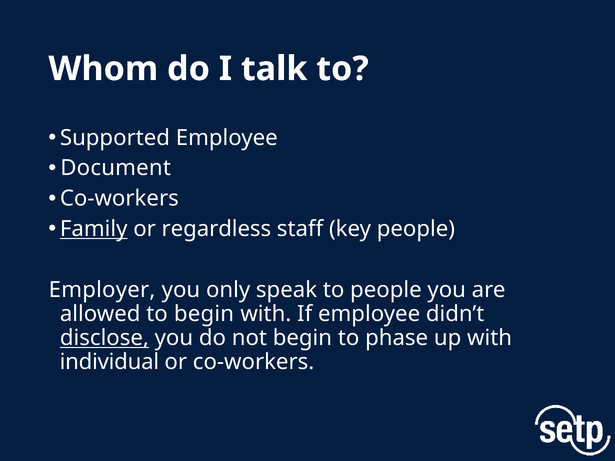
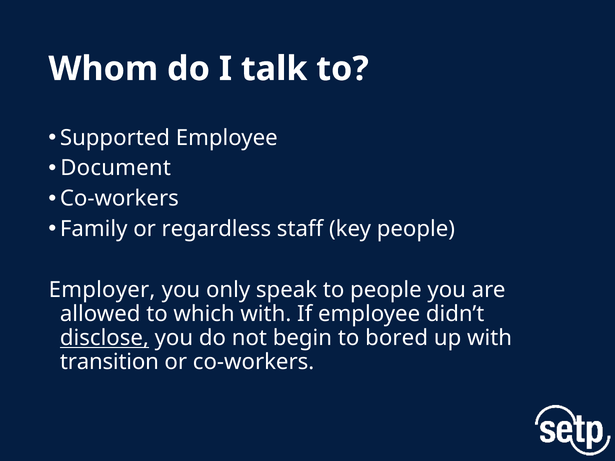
Family underline: present -> none
to begin: begin -> which
phase: phase -> bored
individual: individual -> transition
